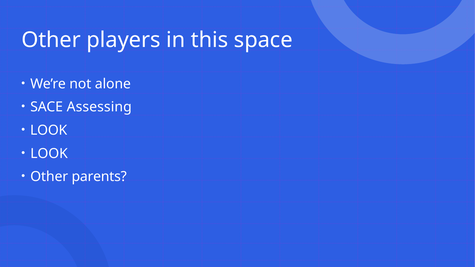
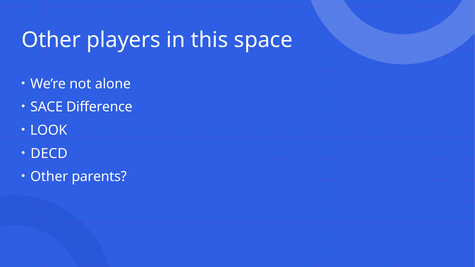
Assessing: Assessing -> Difference
LOOK at (49, 154): LOOK -> DECD
